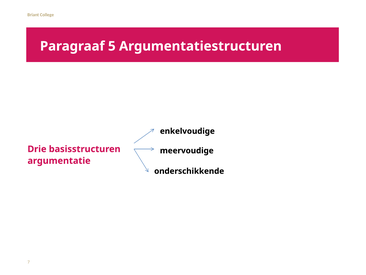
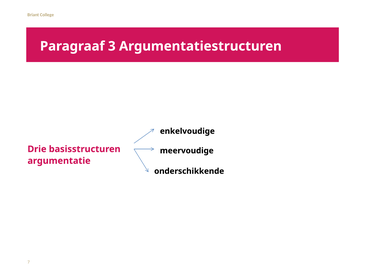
5: 5 -> 3
